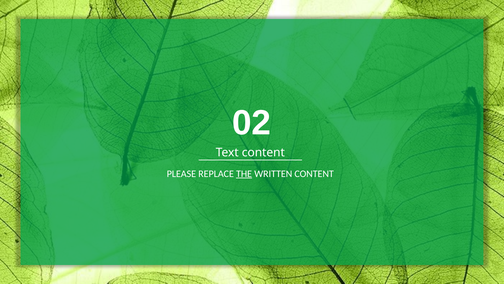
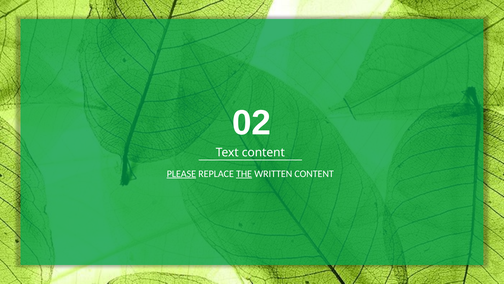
PLEASE underline: none -> present
